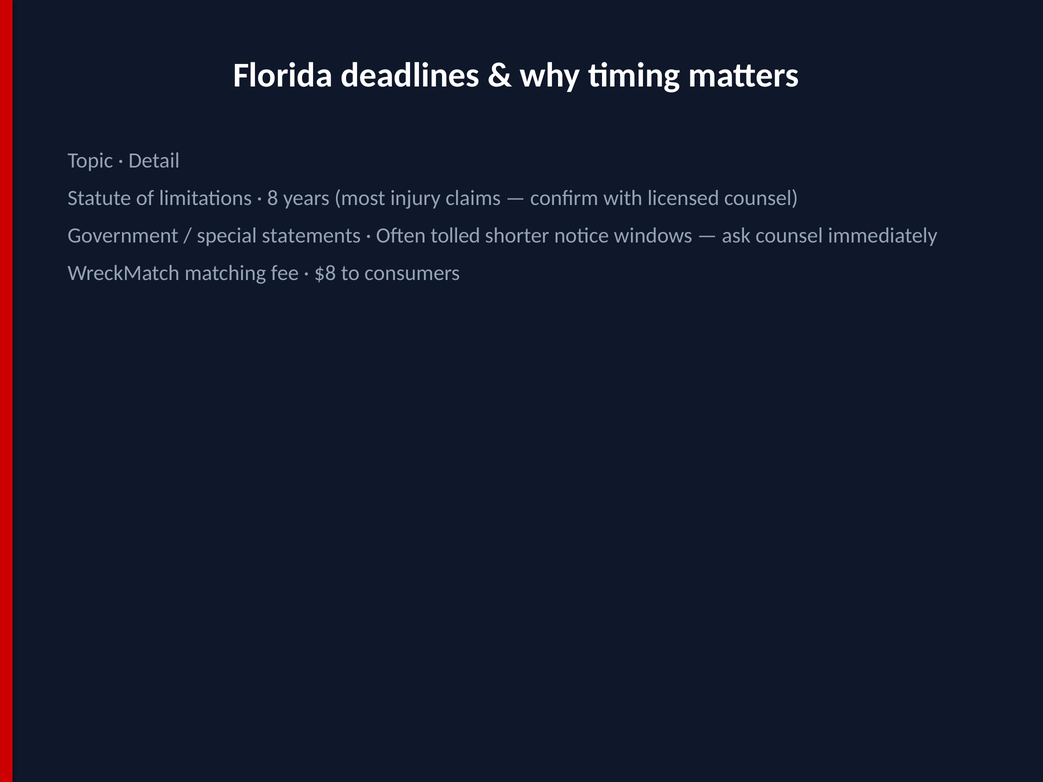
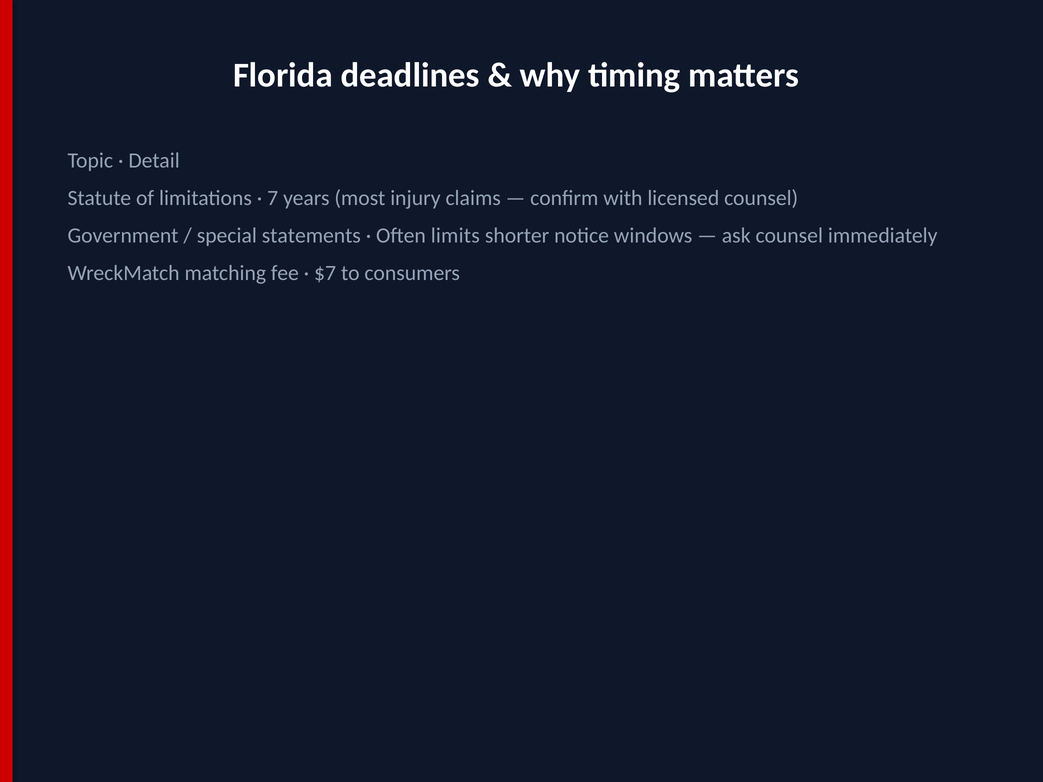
8: 8 -> 7
tolled: tolled -> limits
$8: $8 -> $7
